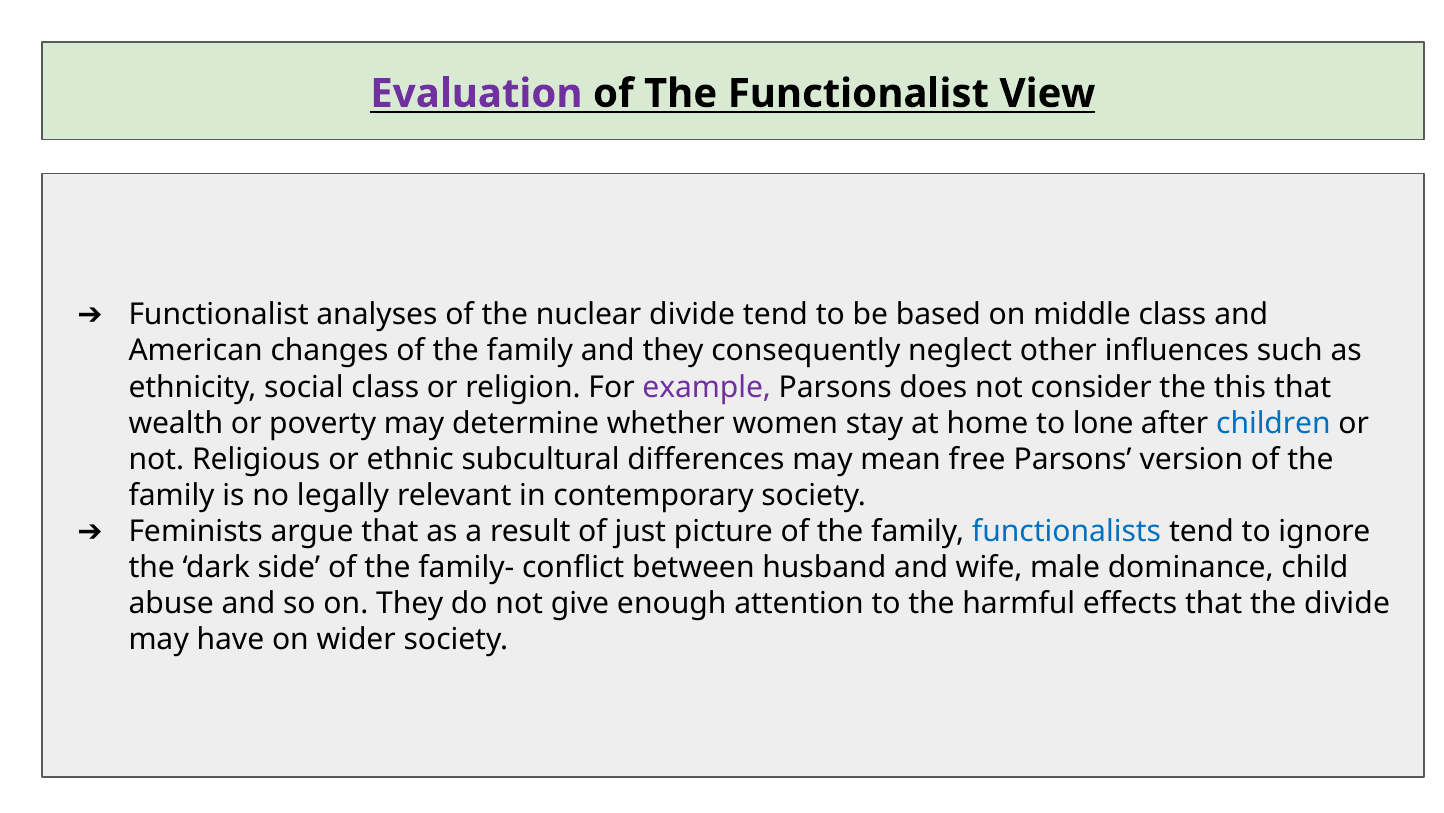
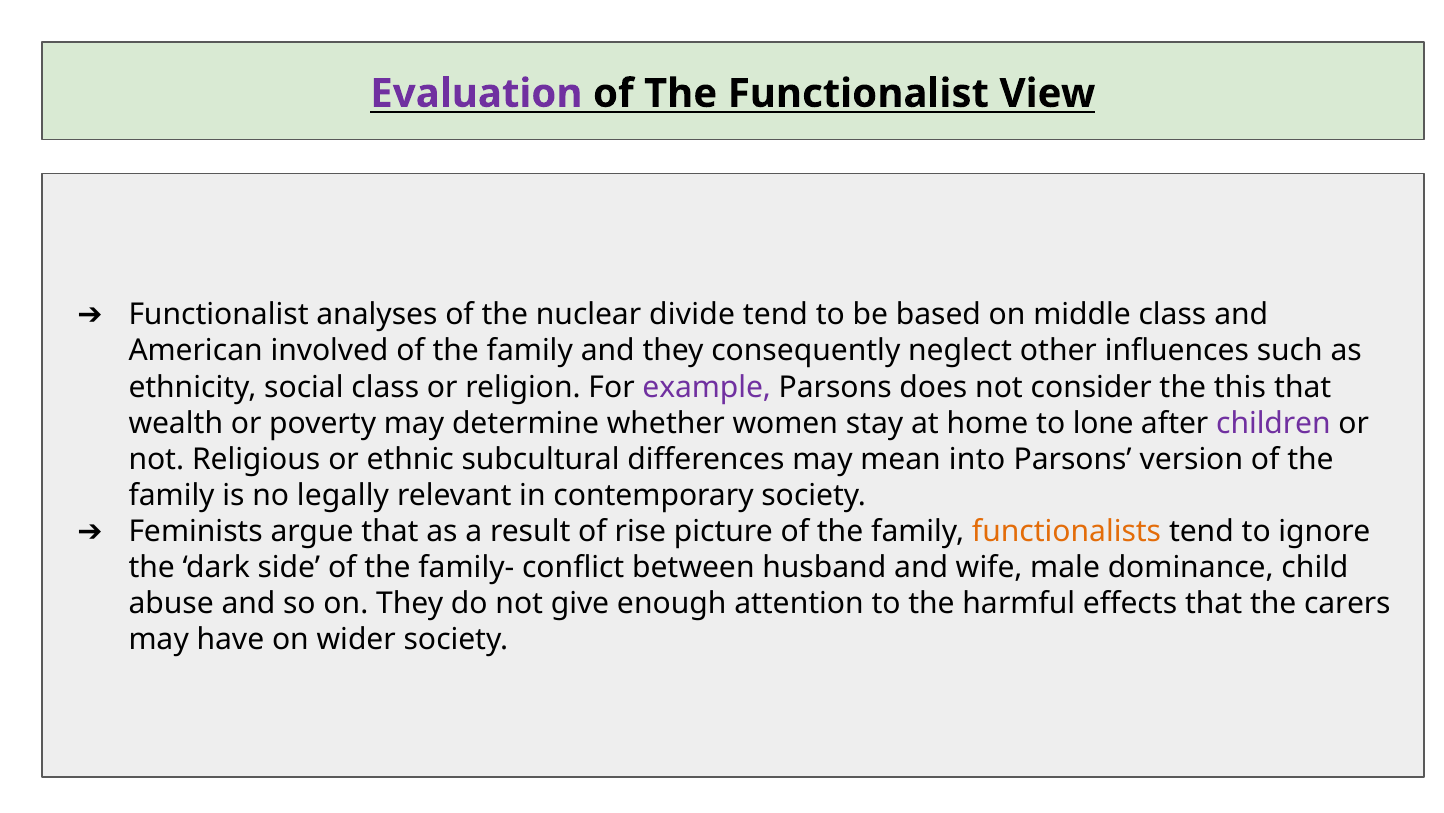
changes: changes -> involved
children colour: blue -> purple
free: free -> into
just: just -> rise
functionalists colour: blue -> orange
the divide: divide -> carers
